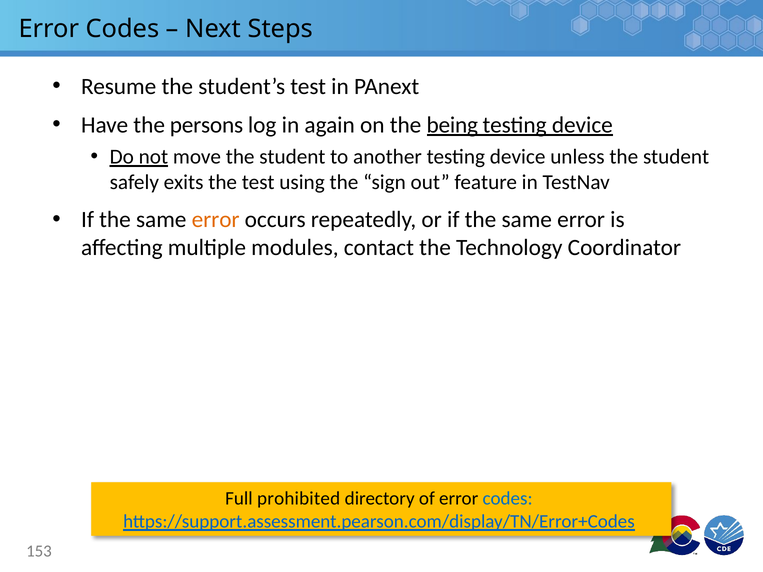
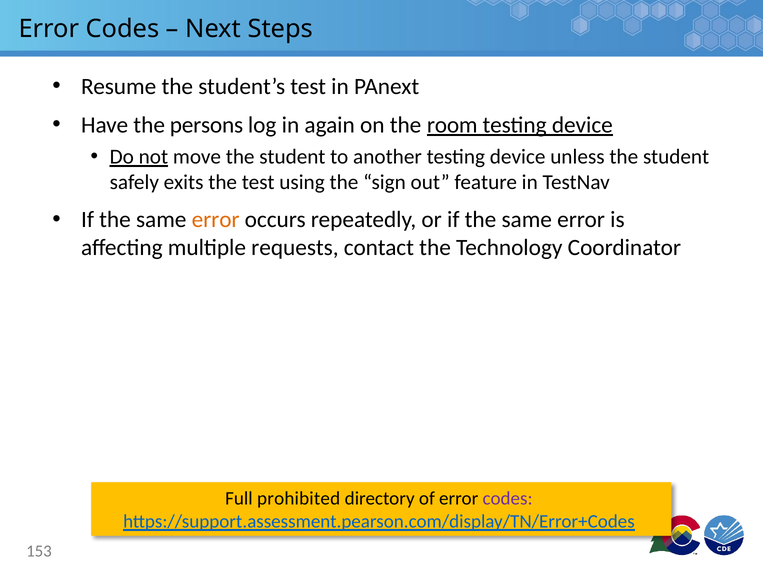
being: being -> room
modules: modules -> requests
codes at (508, 499) colour: blue -> purple
